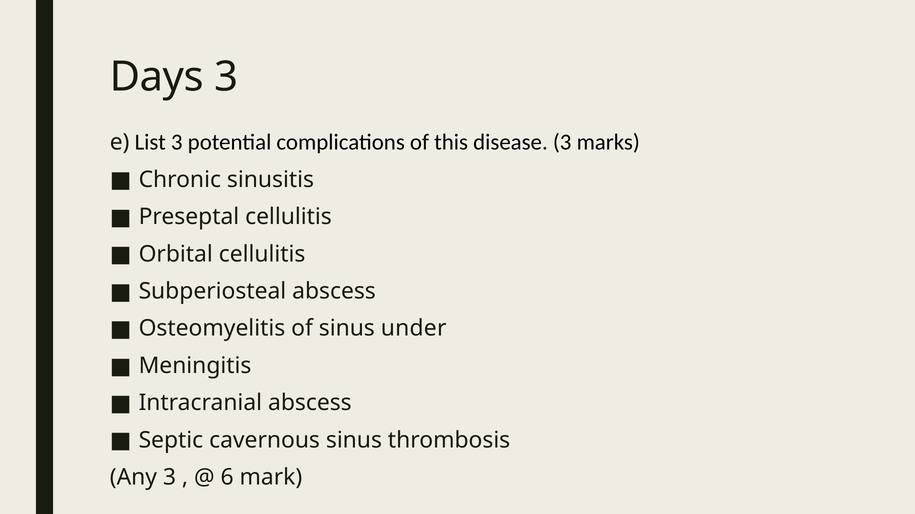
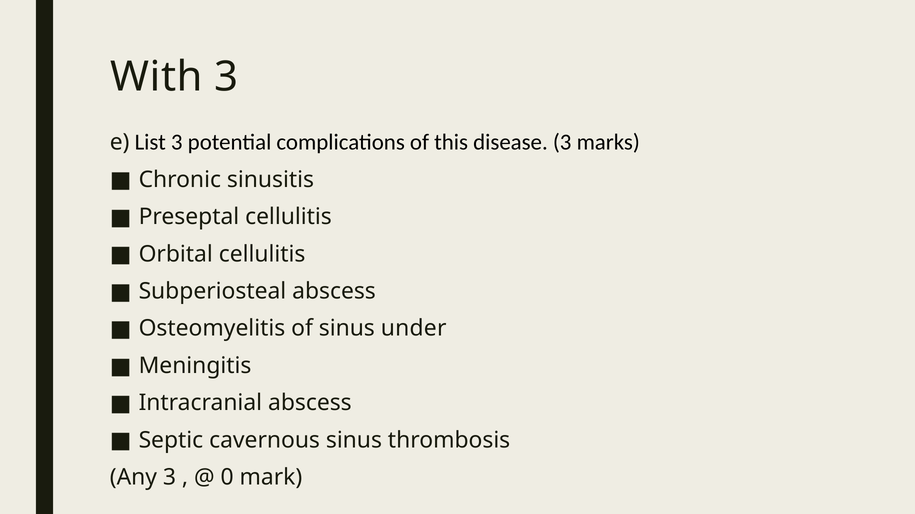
Days: Days -> With
6: 6 -> 0
